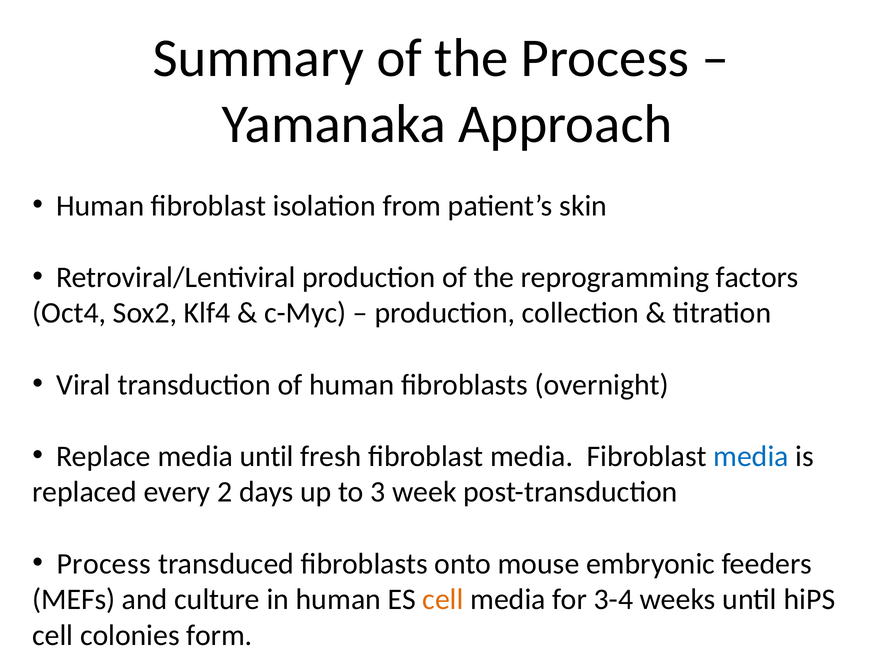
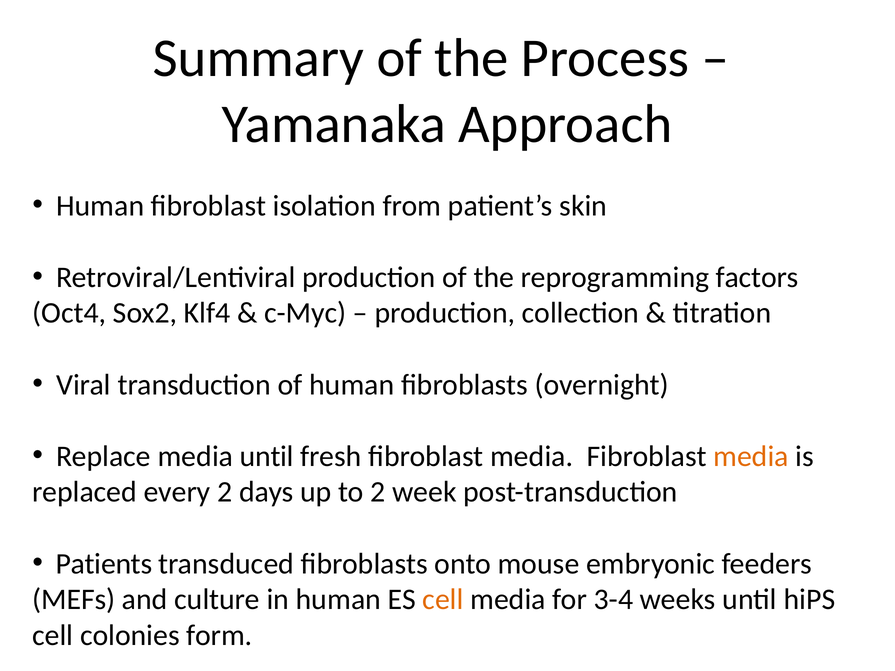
media at (751, 456) colour: blue -> orange
to 3: 3 -> 2
Process at (104, 564): Process -> Patients
